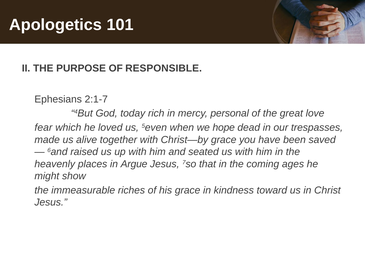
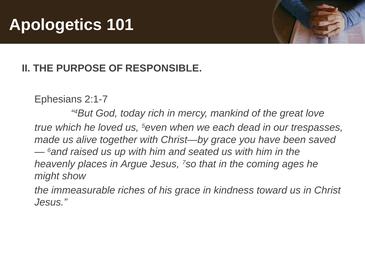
personal: personal -> mankind
fear: fear -> true
hope: hope -> each
